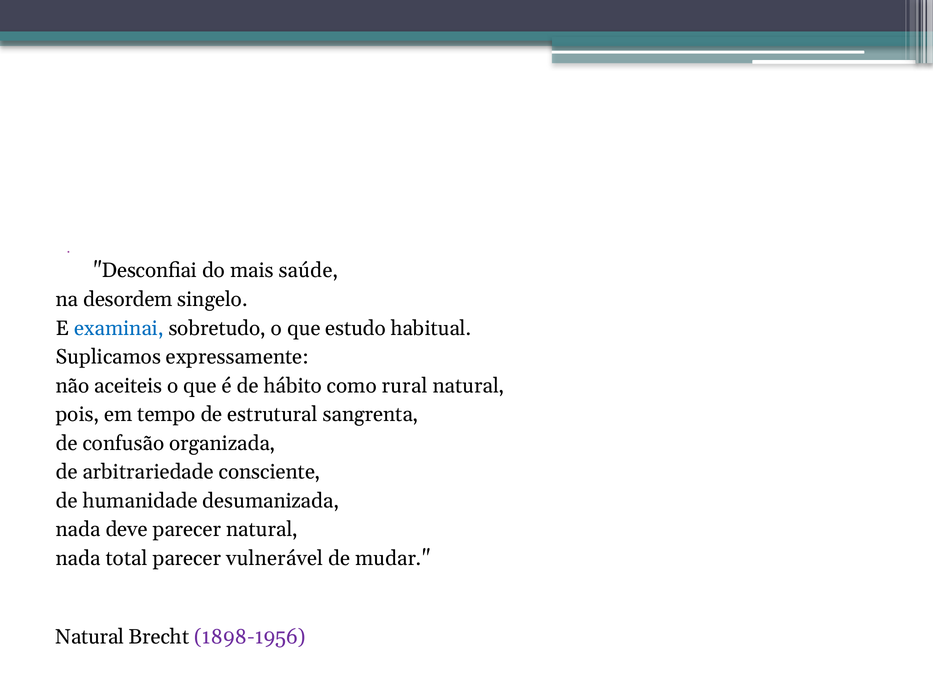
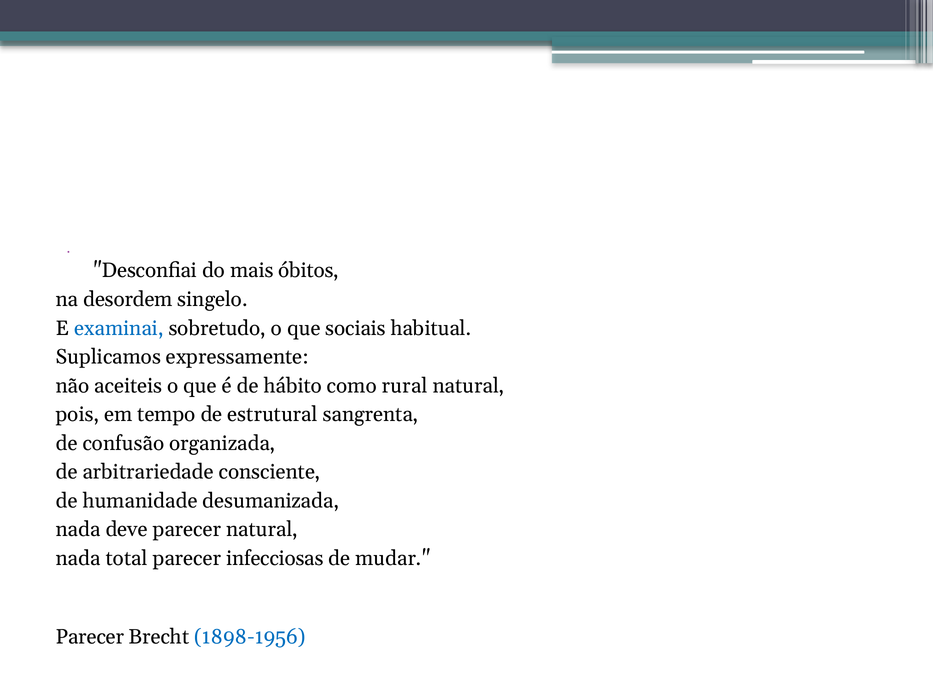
saúde: saúde -> óbitos
estudo: estudo -> sociais
vulnerável: vulnerável -> infecciosas
Natural at (90, 637): Natural -> Parecer
1898-1956 colour: purple -> blue
